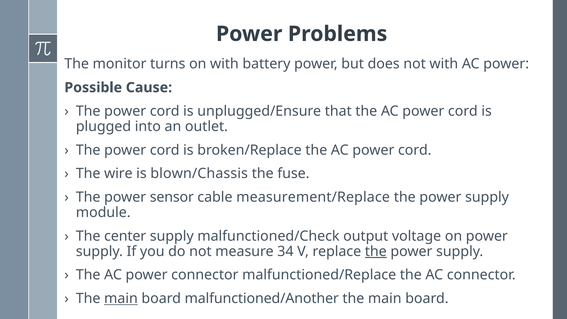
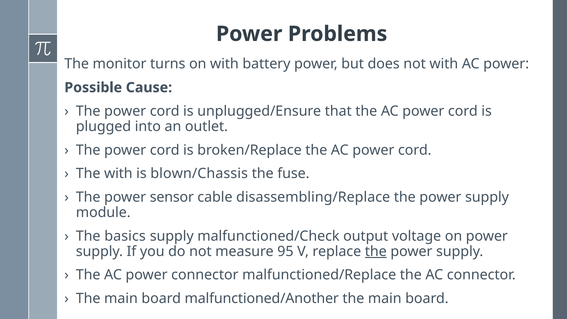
The wire: wire -> with
measurement/Replace: measurement/Replace -> disassembling/Replace
center: center -> basics
34: 34 -> 95
main at (121, 298) underline: present -> none
